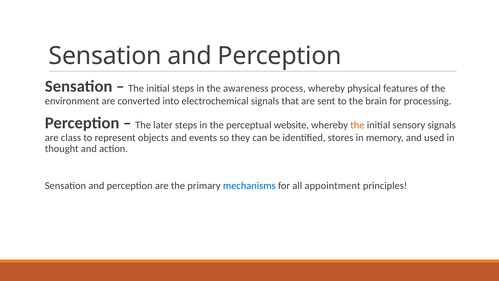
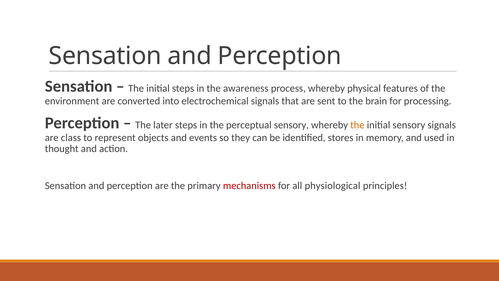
perceptual website: website -> sensory
mechanisms colour: blue -> red
appointment: appointment -> physiological
